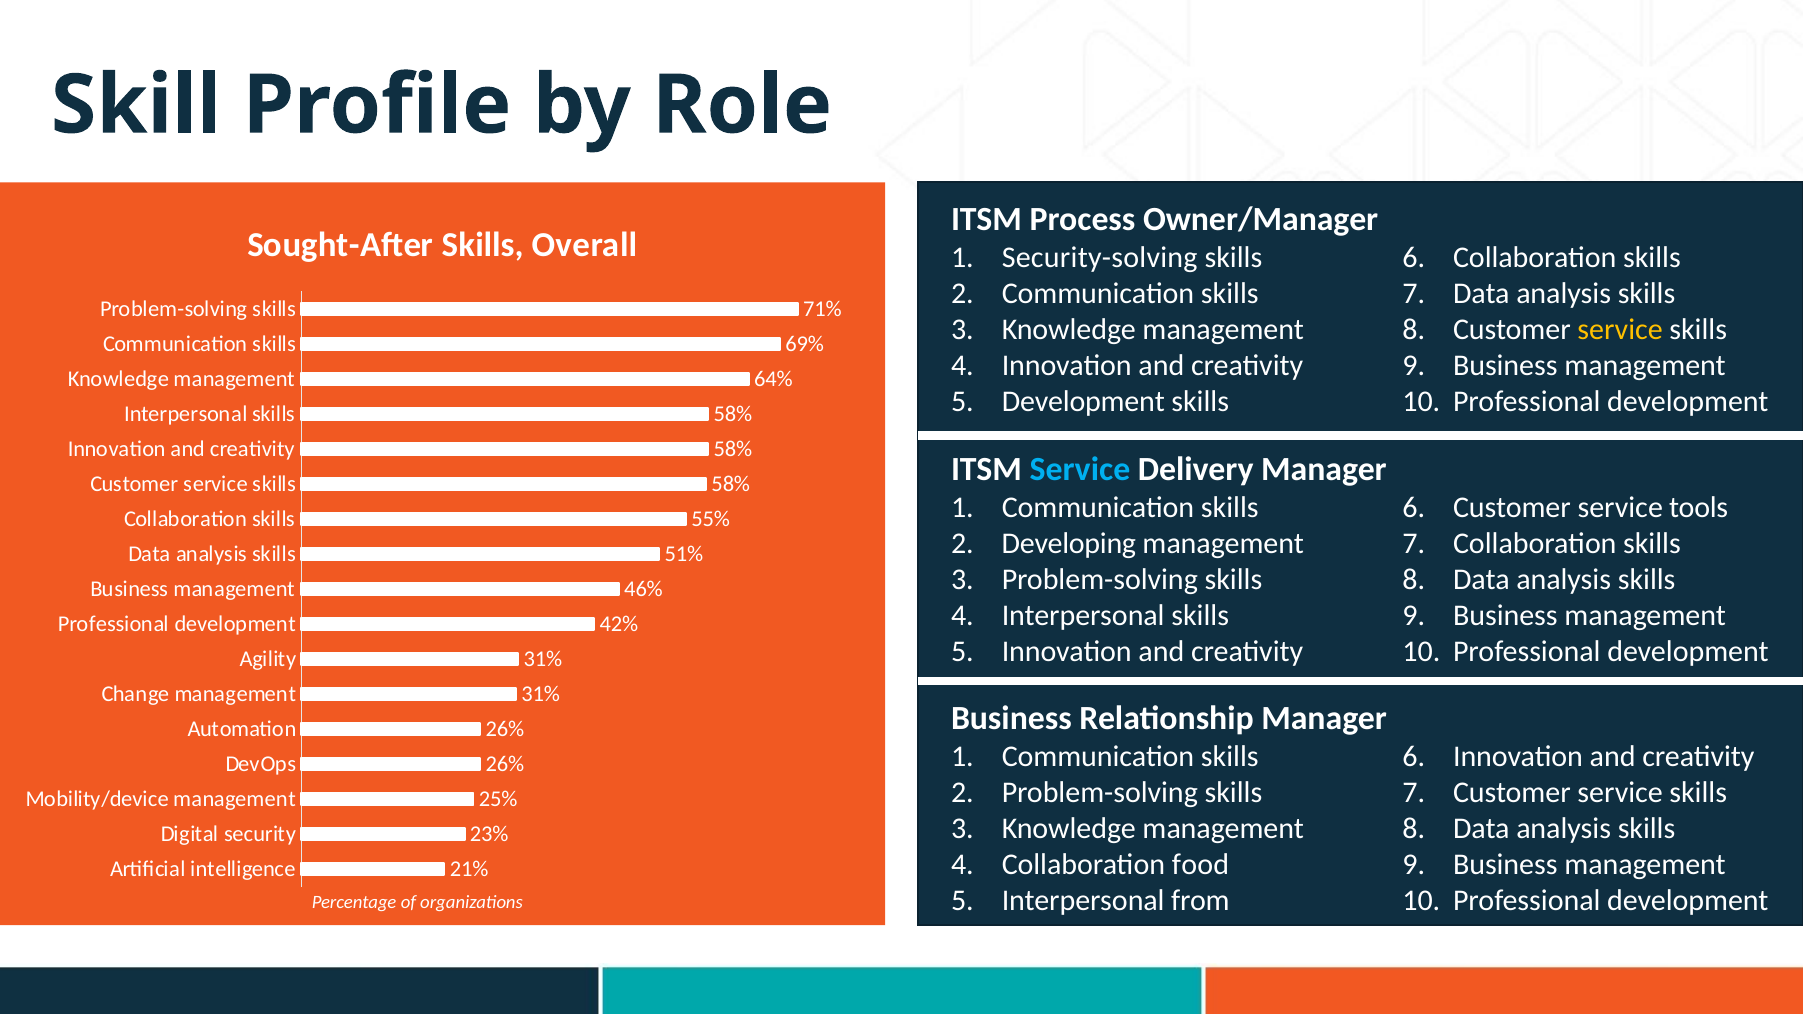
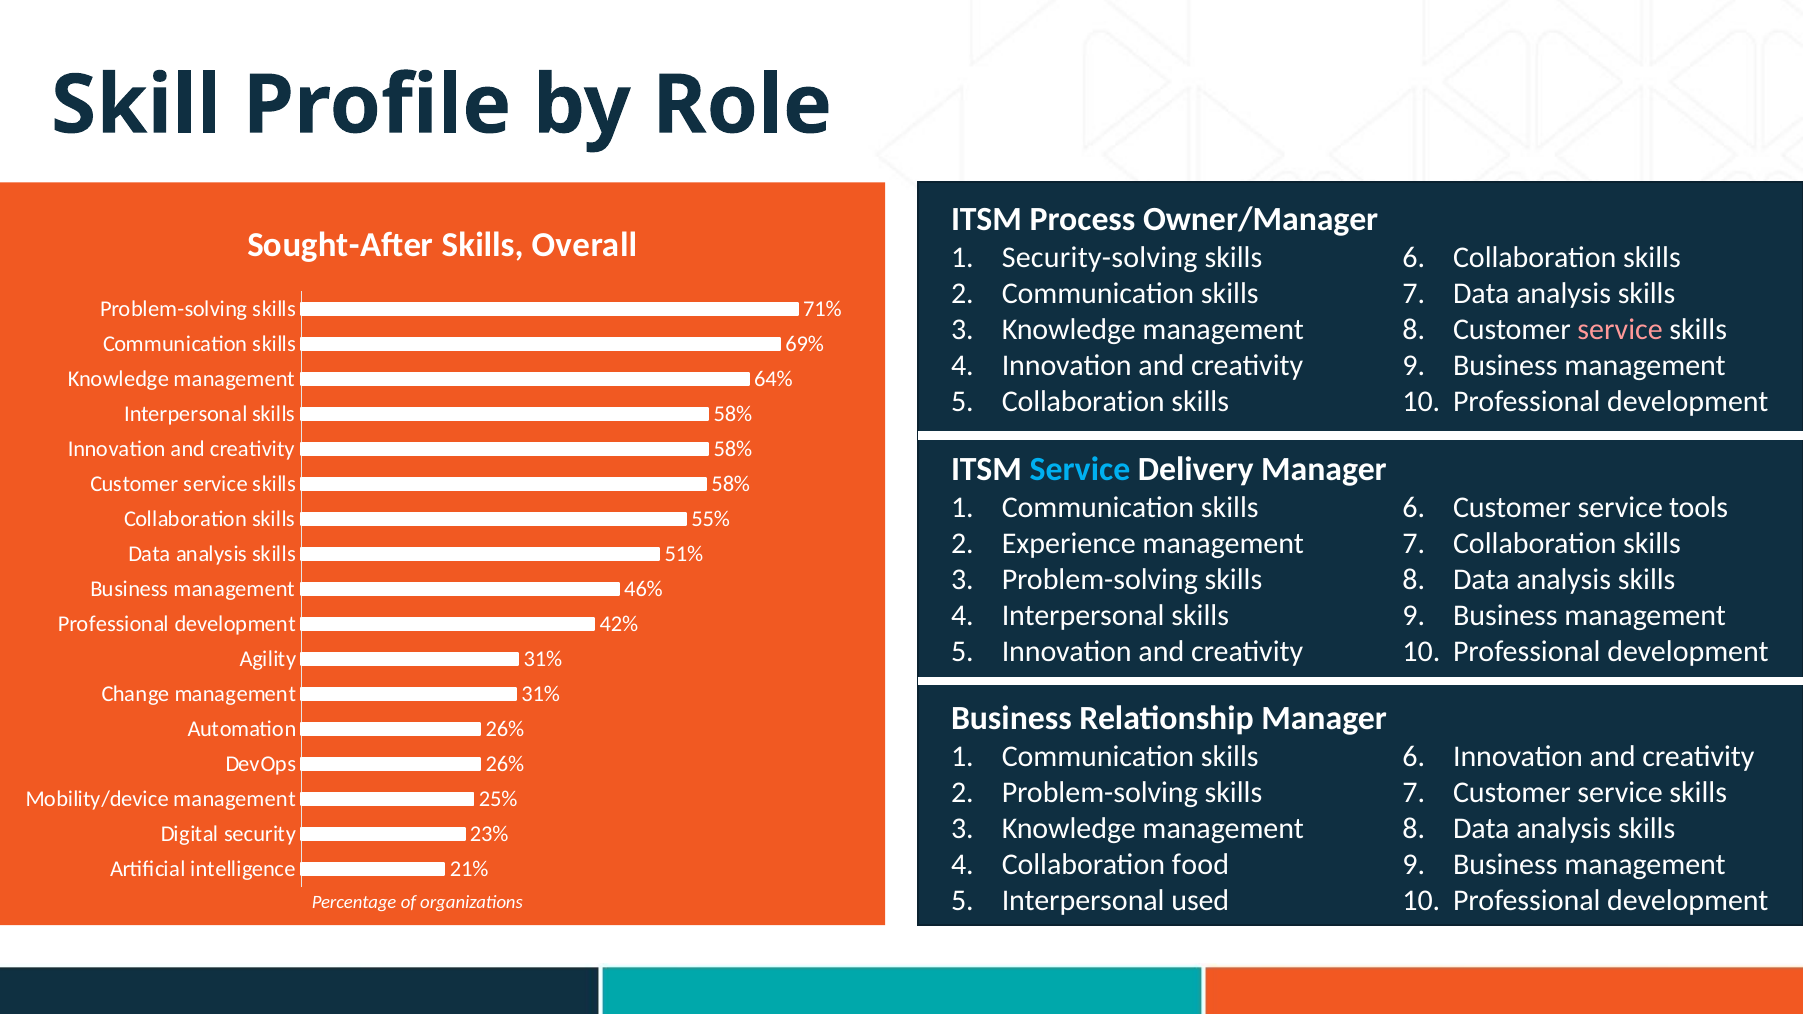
service at (1620, 330) colour: yellow -> pink
Development at (1083, 402): Development -> Collaboration
Developing: Developing -> Experience
from: from -> used
